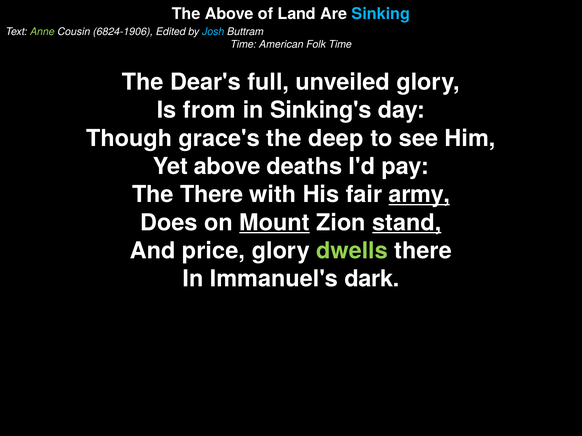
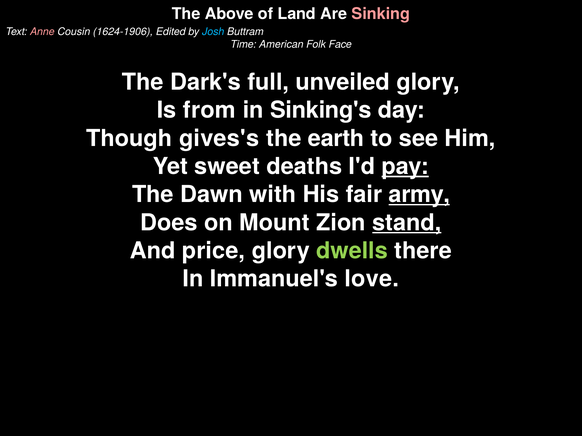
Sinking colour: light blue -> pink
Anne colour: light green -> pink
6824-1906: 6824-1906 -> 1624-1906
Folk Time: Time -> Face
Dear's: Dear's -> Dark's
grace's: grace's -> gives's
deep: deep -> earth
Yet above: above -> sweet
pay underline: none -> present
The There: There -> Dawn
Mount underline: present -> none
dark: dark -> love
